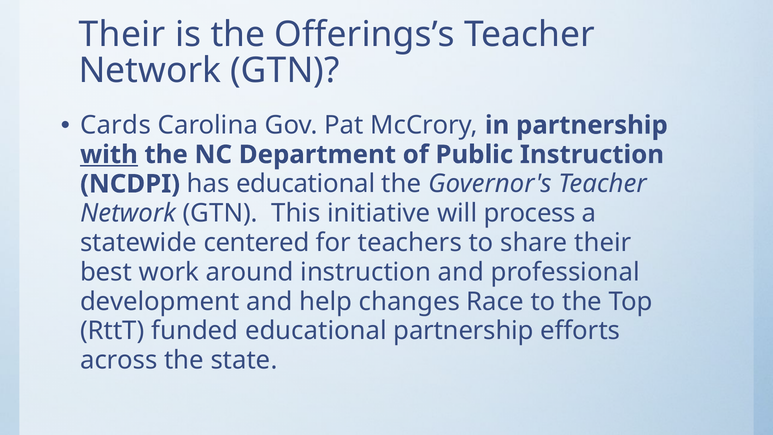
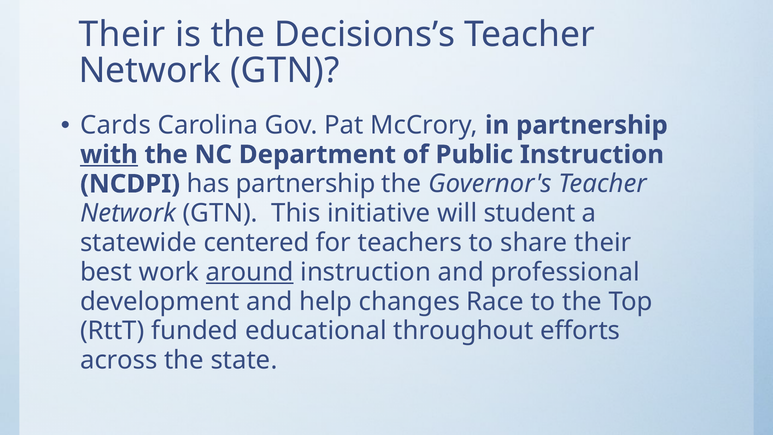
Offerings’s: Offerings’s -> Decisions’s
has educational: educational -> partnership
process: process -> student
around underline: none -> present
educational partnership: partnership -> throughout
